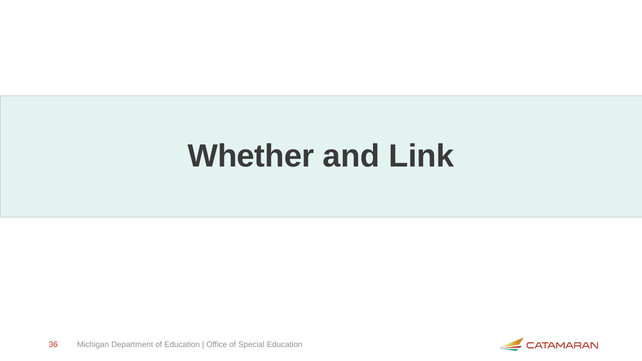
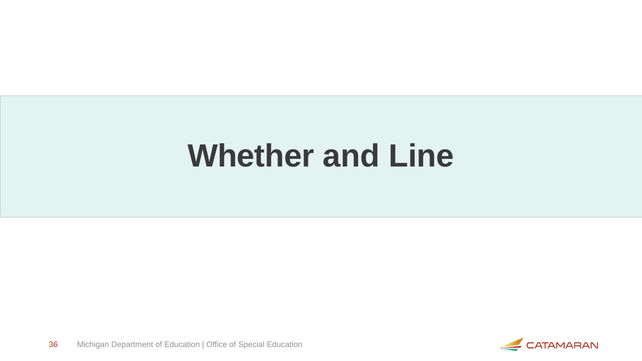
Link: Link -> Line
